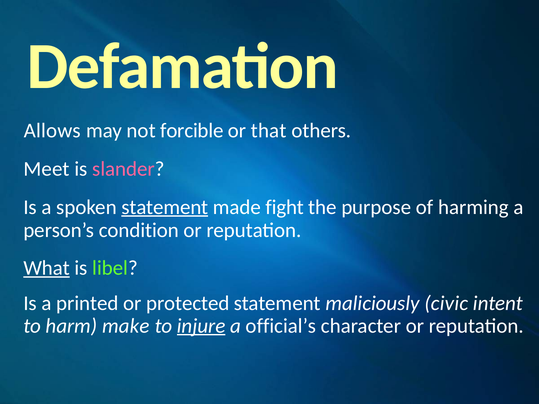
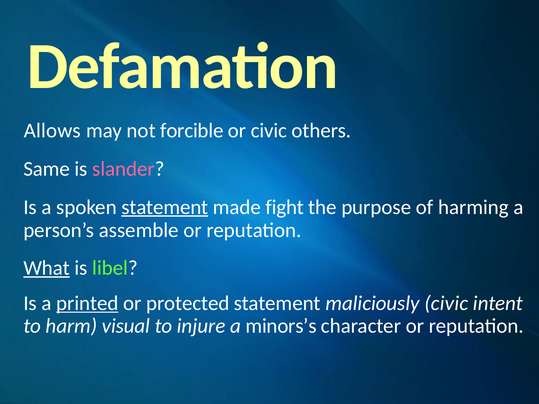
or that: that -> civic
Meet: Meet -> Same
condition: condition -> assemble
printed underline: none -> present
make: make -> visual
injure underline: present -> none
official’s: official’s -> minors’s
